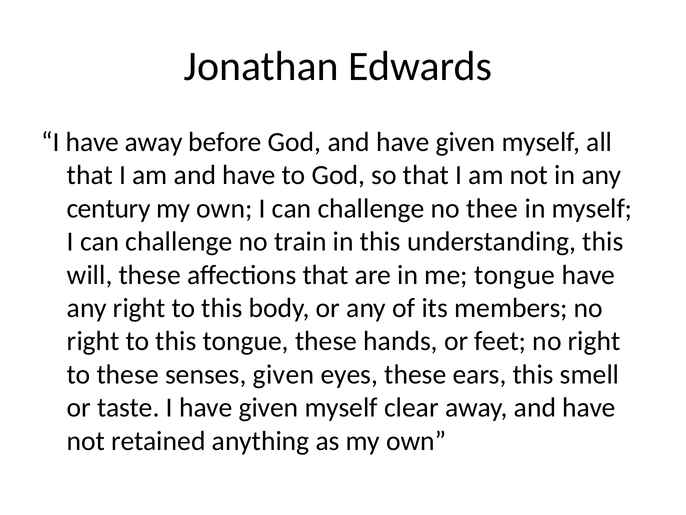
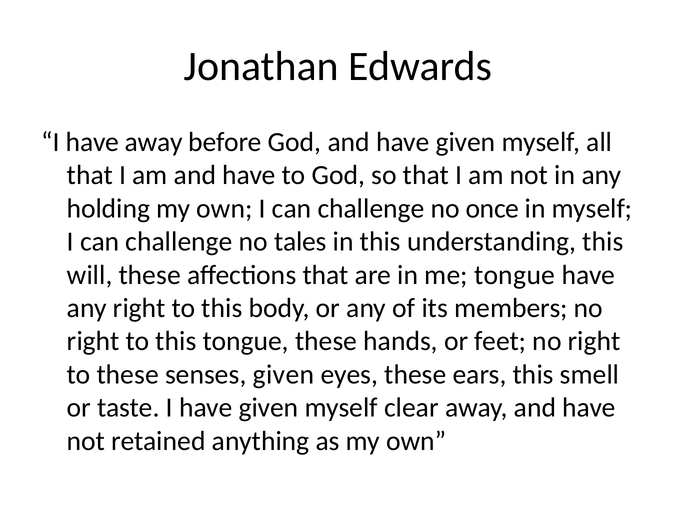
century: century -> holding
thee: thee -> once
train: train -> tales
